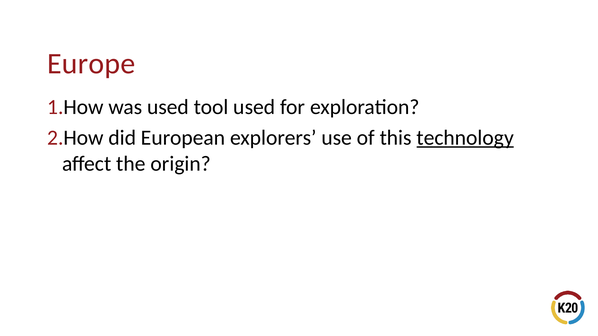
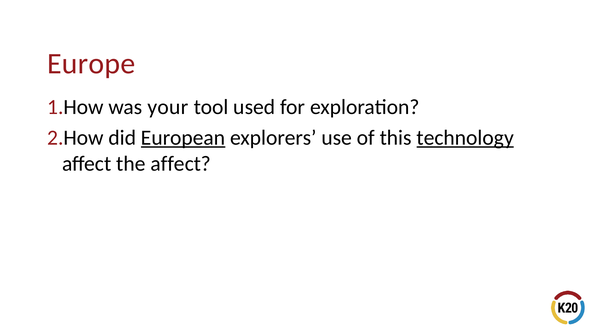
was used: used -> your
European underline: none -> present
the origin: origin -> affect
